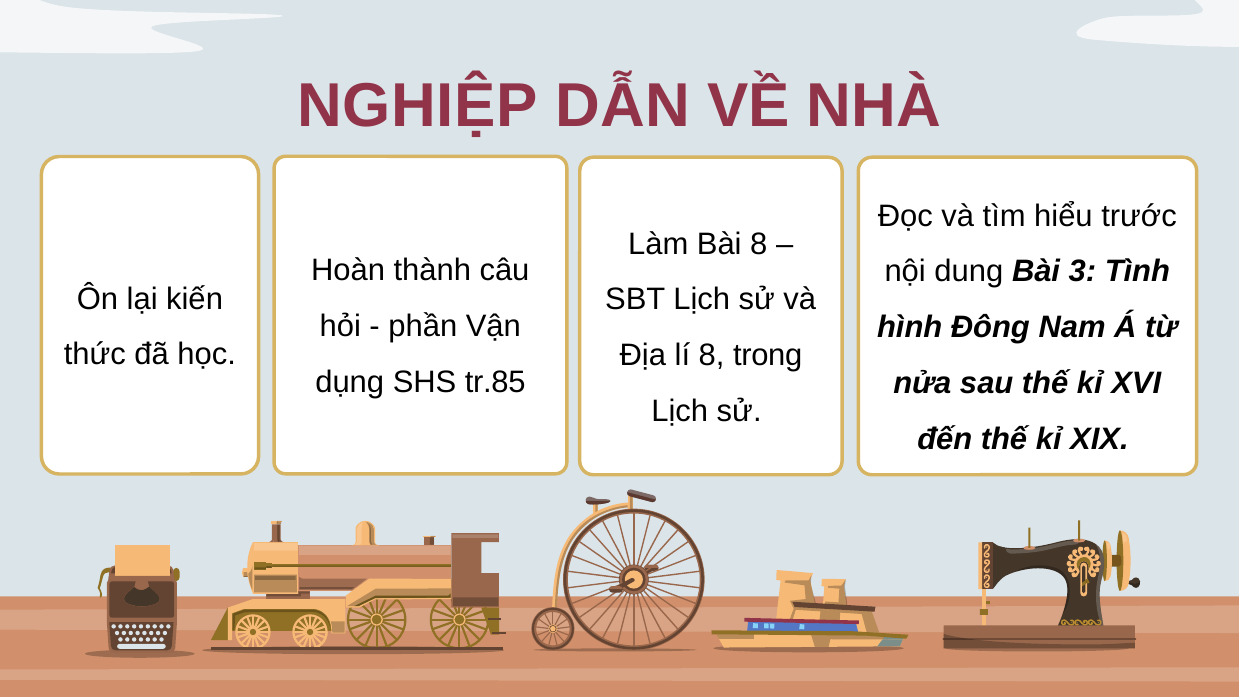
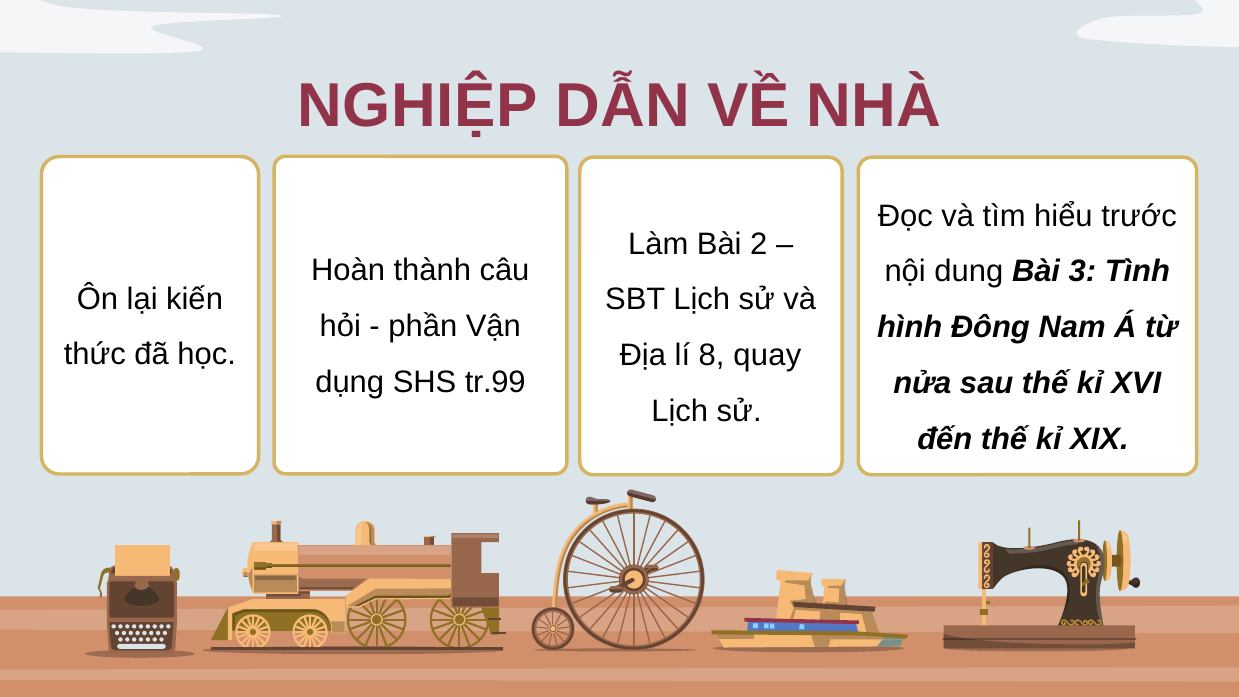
Bài 8: 8 -> 2
trong: trong -> quay
tr.85: tr.85 -> tr.99
